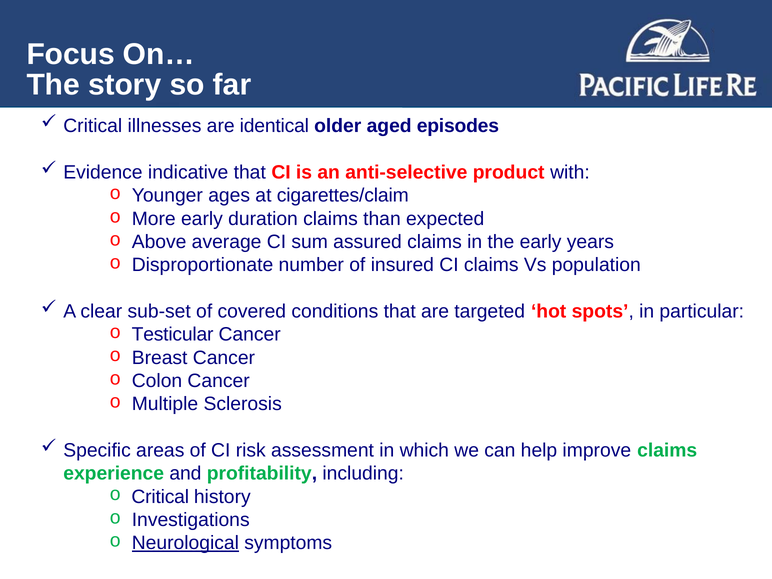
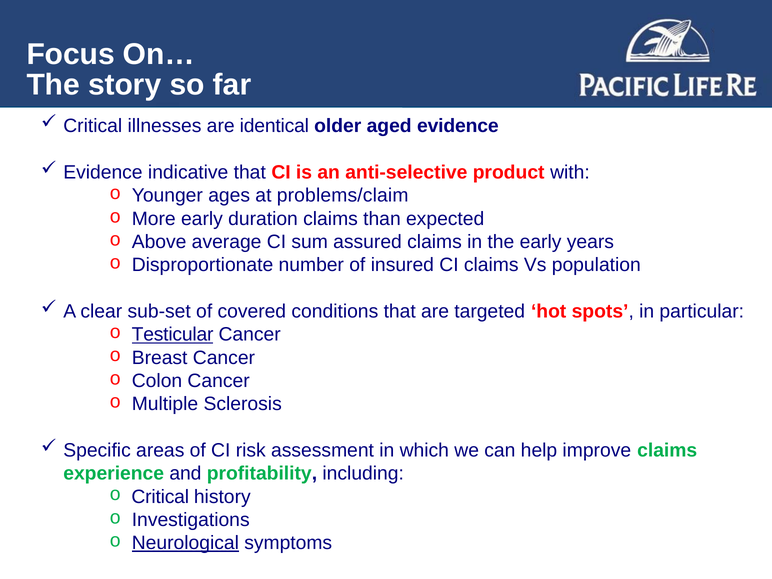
aged episodes: episodes -> evidence
cigarettes/claim: cigarettes/claim -> problems/claim
Testicular underline: none -> present
